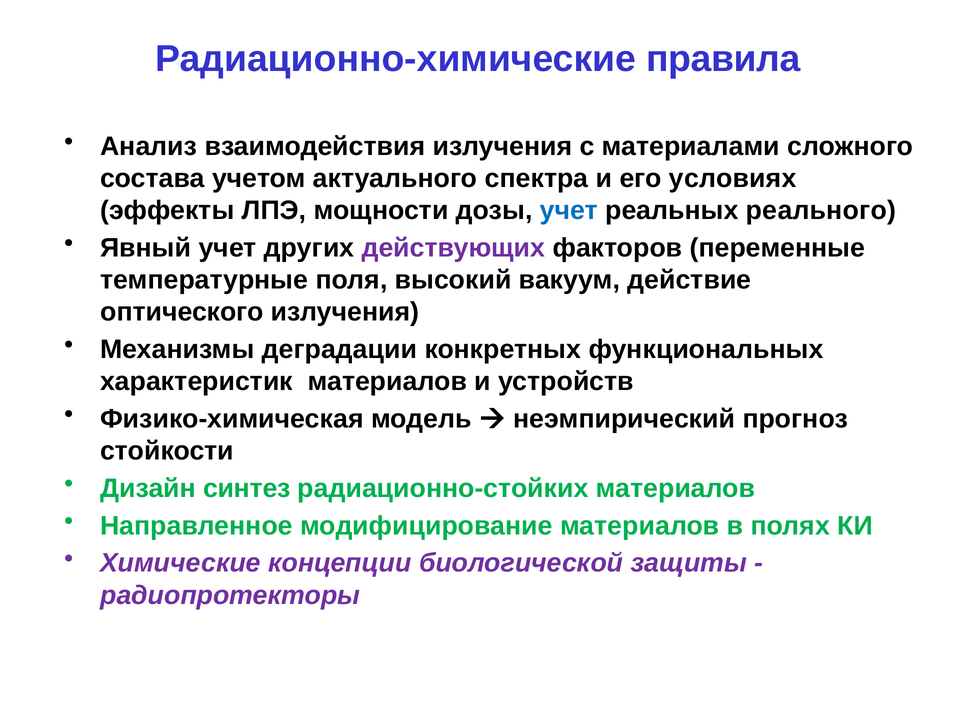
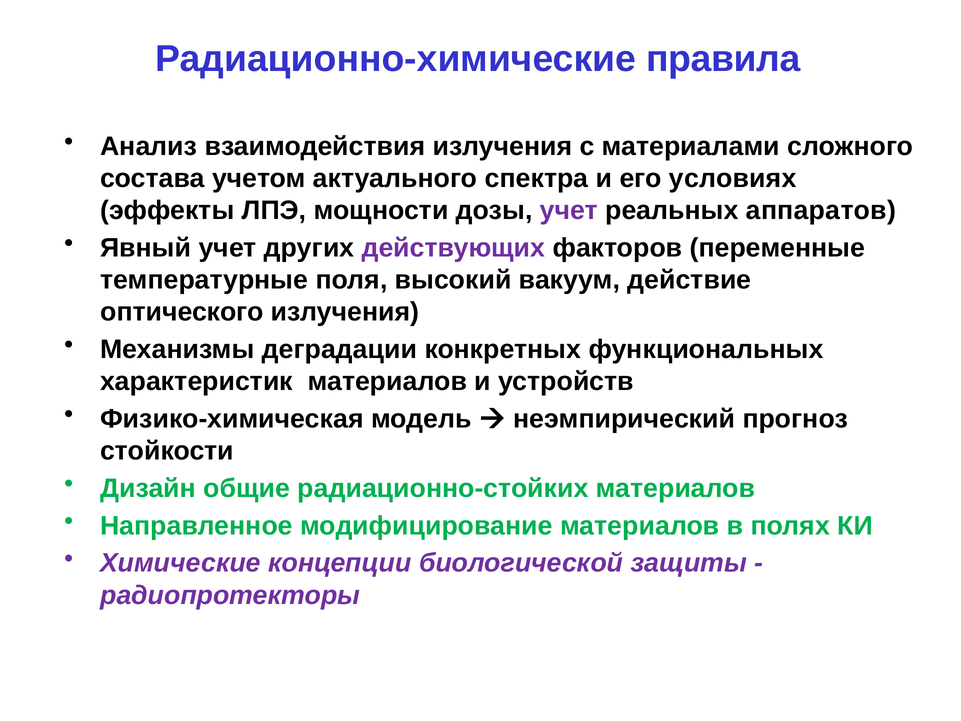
учет at (569, 210) colour: blue -> purple
реального: реального -> аппаратов
синтез: синтез -> общие
